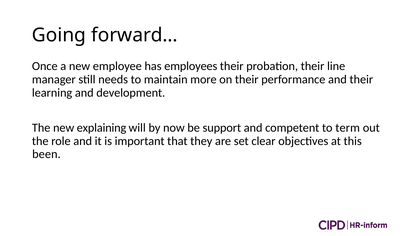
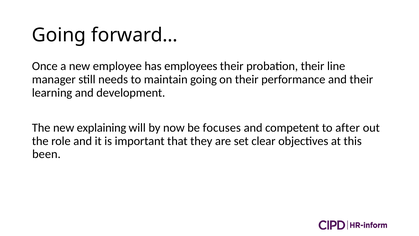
maintain more: more -> going
support: support -> focuses
term: term -> after
